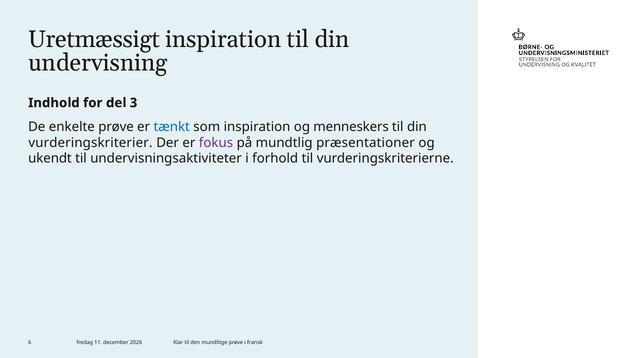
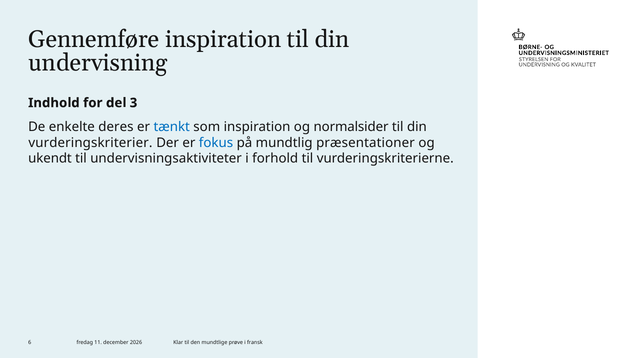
Uretmæssigt: Uretmæssigt -> Gennemføre
enkelte prøve: prøve -> deres
menneskers: menneskers -> normalsider
fokus colour: purple -> blue
